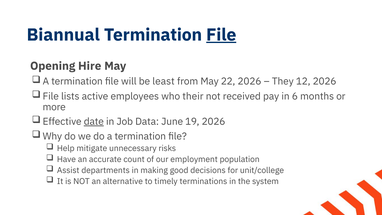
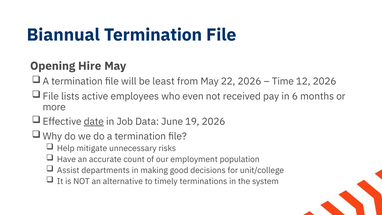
File at (221, 35) underline: present -> none
They: They -> Time
their: their -> even
